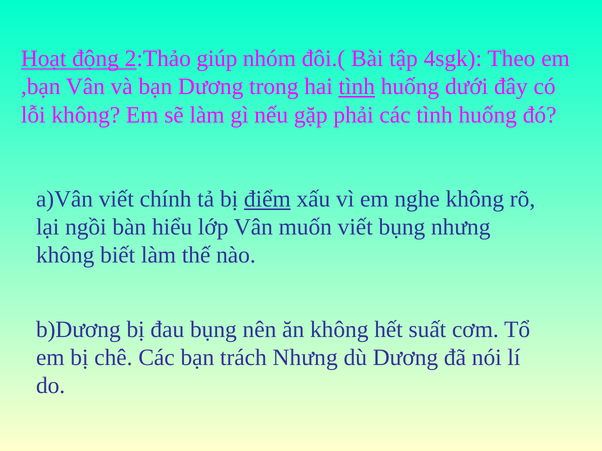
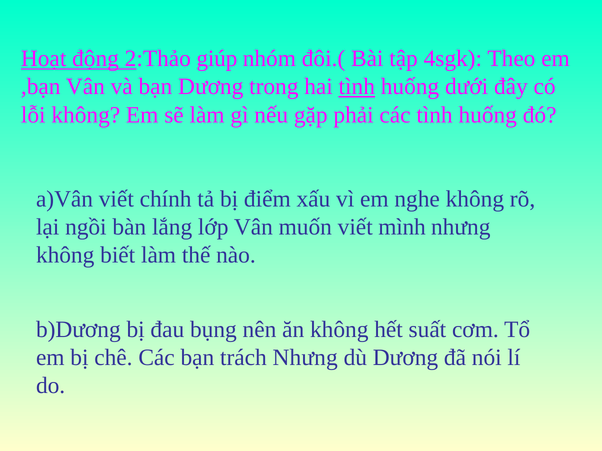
điểm underline: present -> none
hiểu: hiểu -> lắng
viết bụng: bụng -> mình
